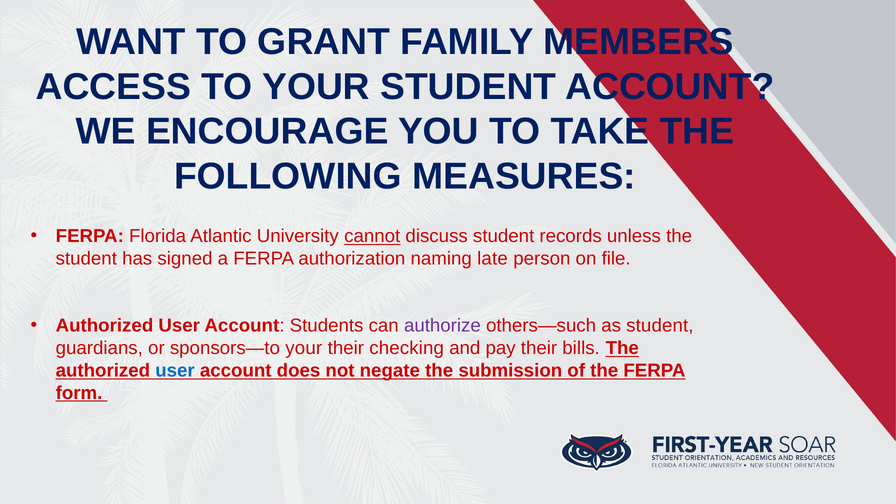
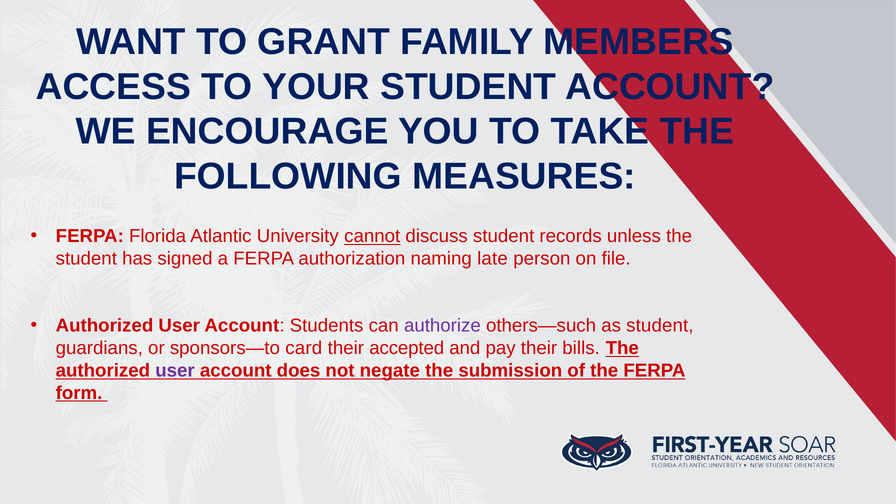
sponsors—to your: your -> card
checking: checking -> accepted
user at (175, 371) colour: blue -> purple
